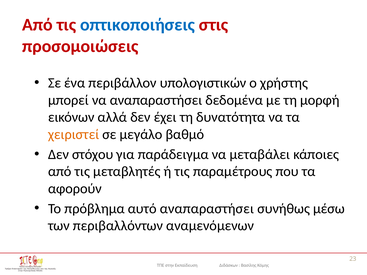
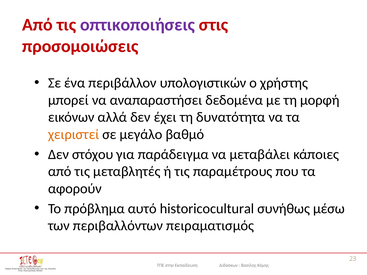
οπτικοποιήσεις colour: blue -> purple
αυτό αναπαραστήσει: αναπαραστήσει -> historicocultural
αναμενόμενων: αναμενόμενων -> πειραματισμός
